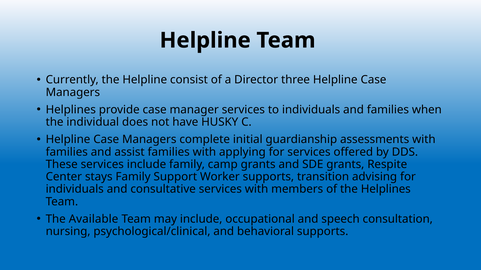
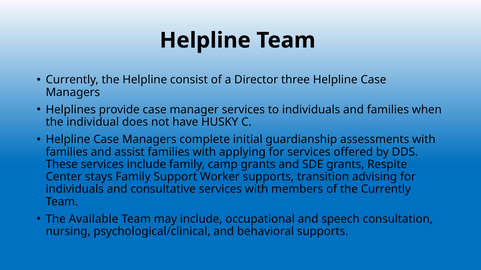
the Helplines: Helplines -> Currently
